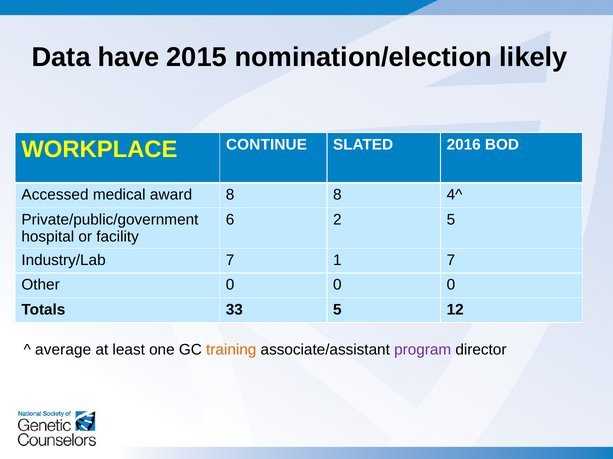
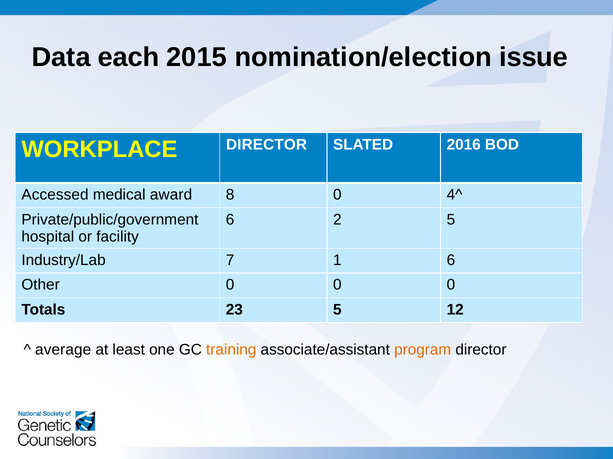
have: have -> each
likely: likely -> issue
WORKPLACE CONTINUE: CONTINUE -> DIRECTOR
8 8: 8 -> 0
1 7: 7 -> 6
33: 33 -> 23
program colour: purple -> orange
